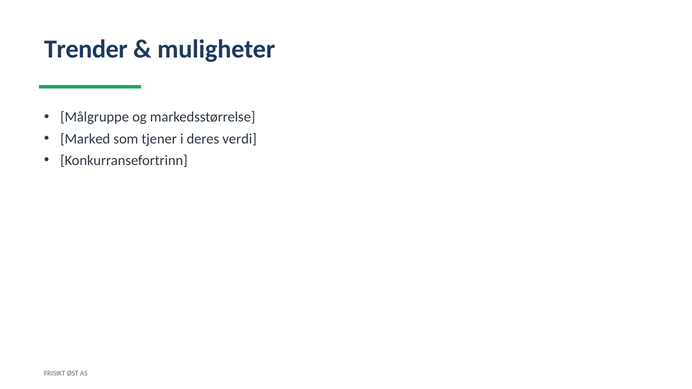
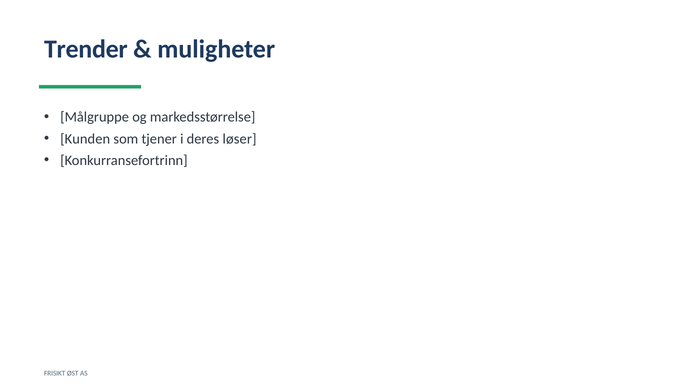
Marked: Marked -> Kunden
verdi: verdi -> løser
